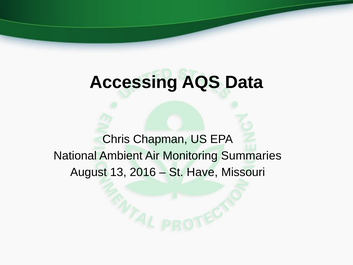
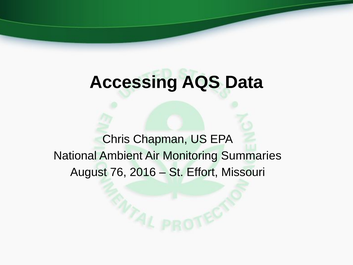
13: 13 -> 76
Have: Have -> Effort
